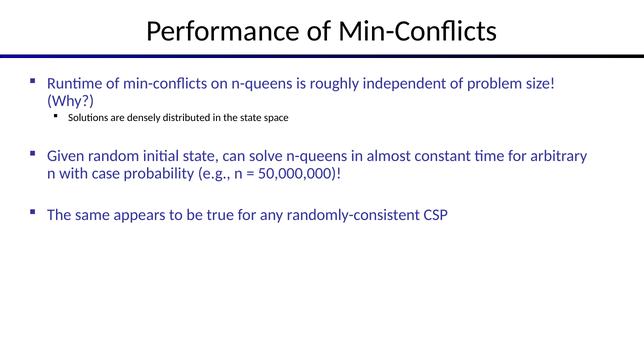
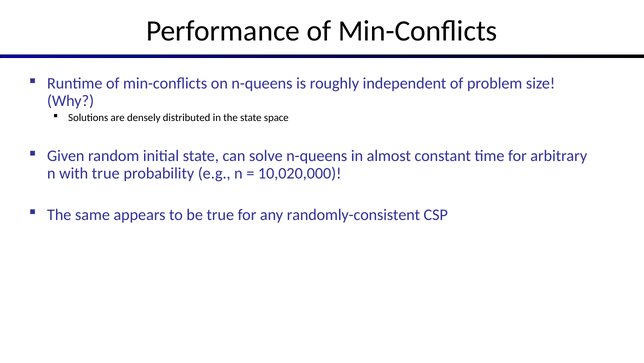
with case: case -> true
50,000,000: 50,000,000 -> 10,020,000
